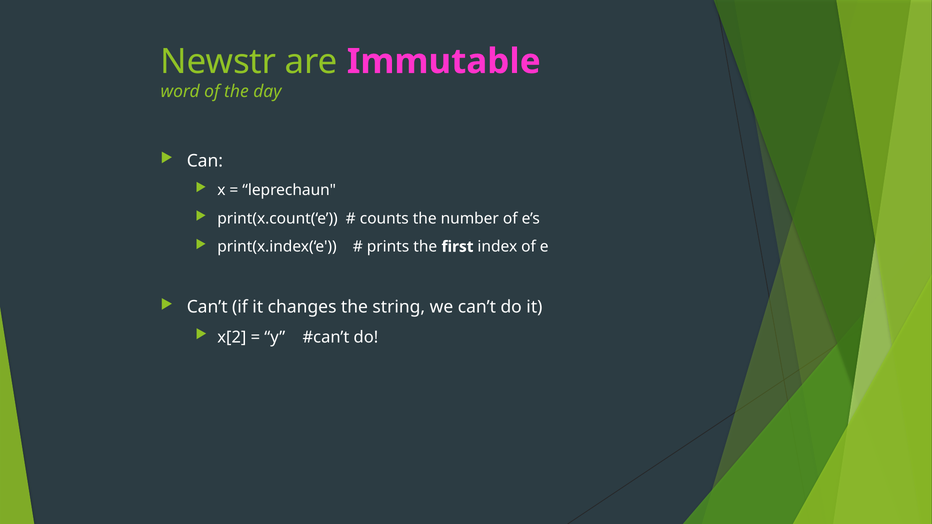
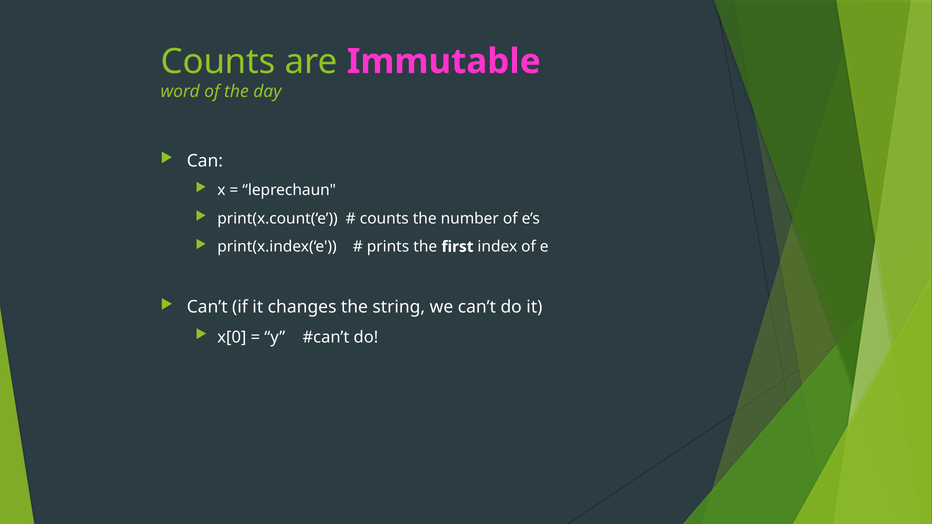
Newstr at (218, 62): Newstr -> Counts
x[2: x[2 -> x[0
